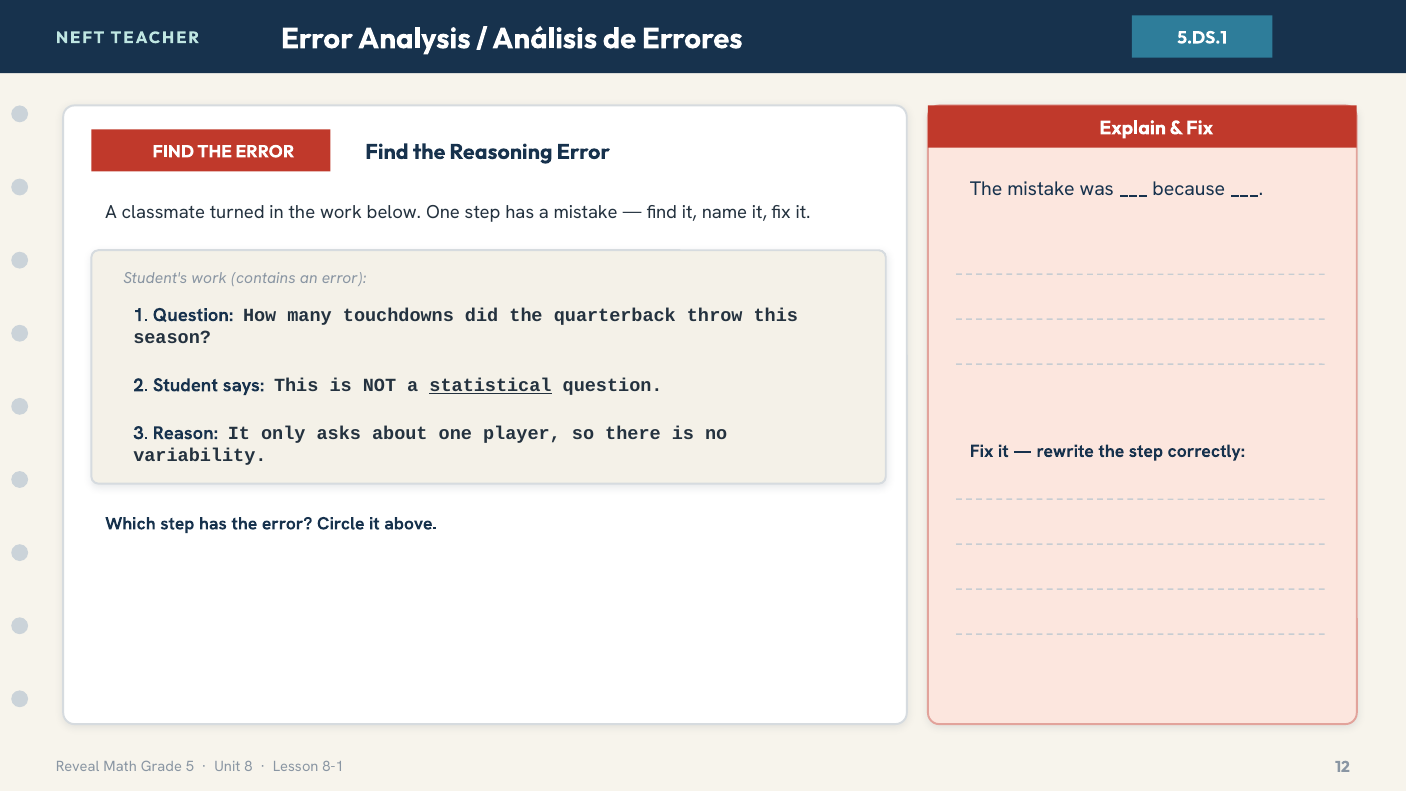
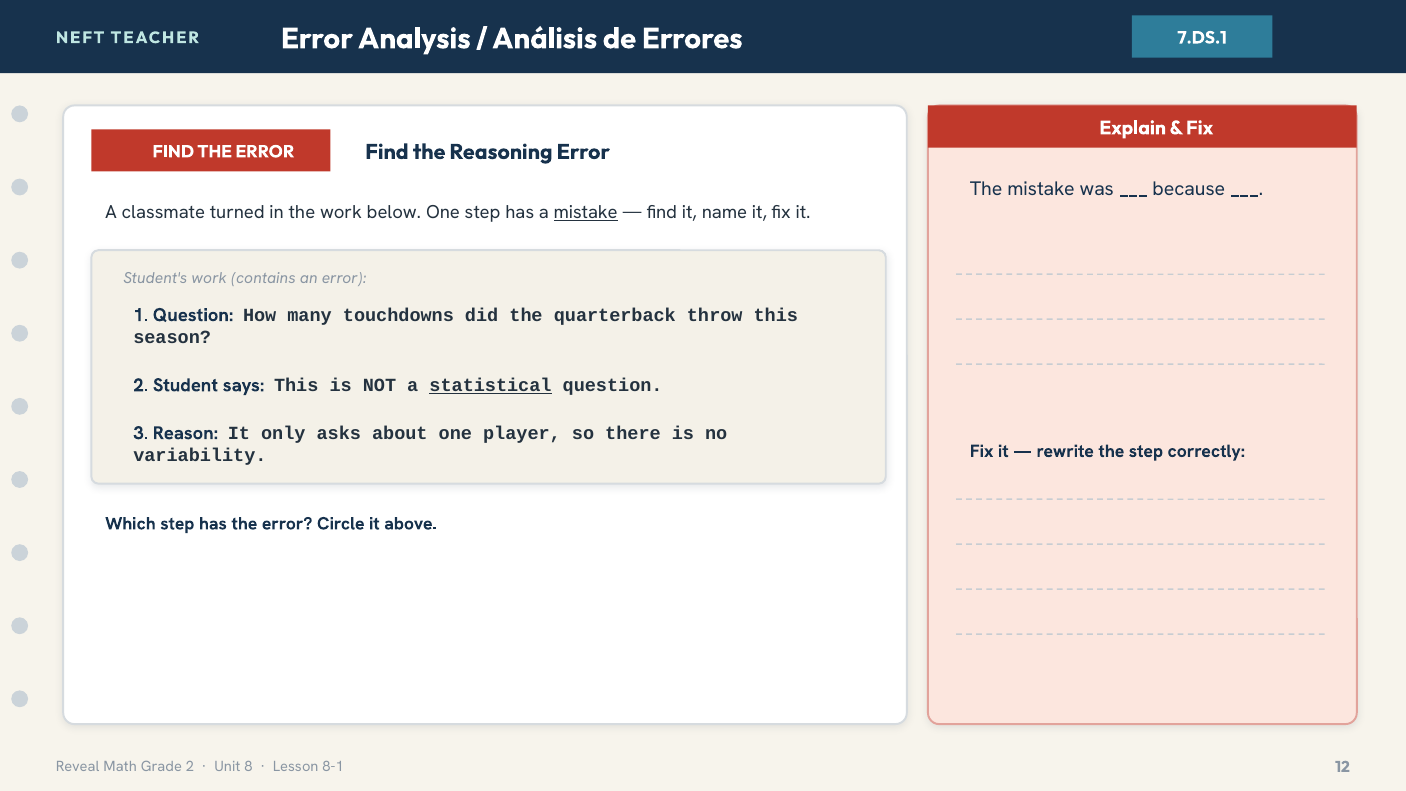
5.DS.1: 5.DS.1 -> 7.DS.1
mistake at (586, 212) underline: none -> present
Grade 5: 5 -> 2
